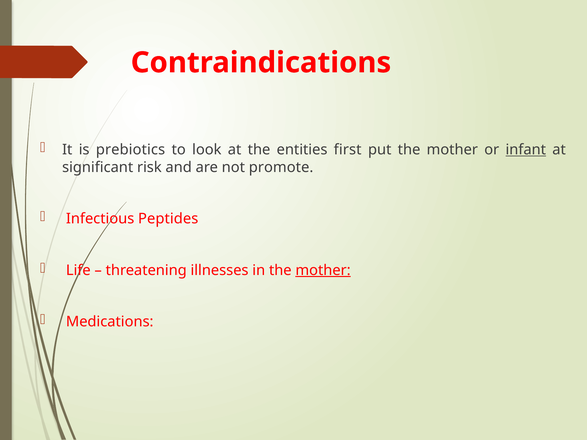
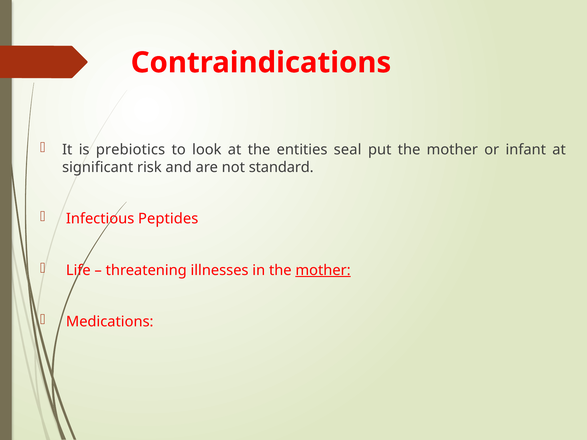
first: first -> seal
infant underline: present -> none
promote: promote -> standard
